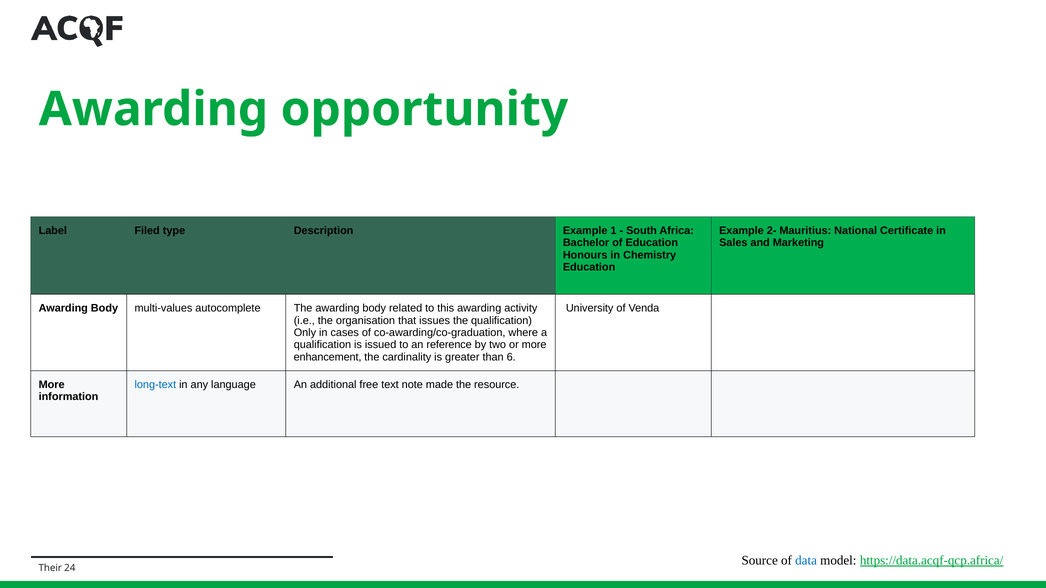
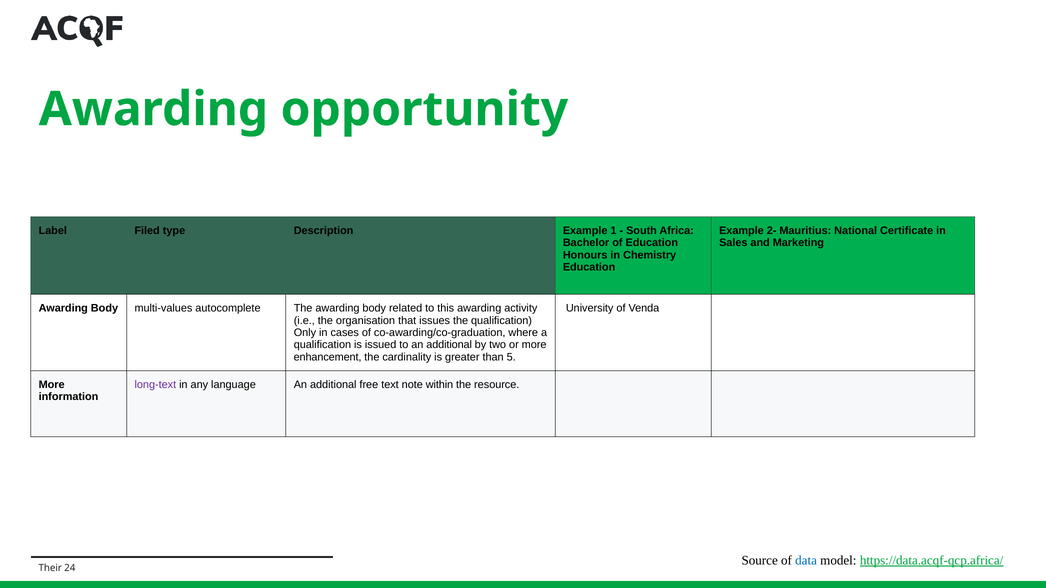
to an reference: reference -> additional
6: 6 -> 5
long-text colour: blue -> purple
made: made -> within
